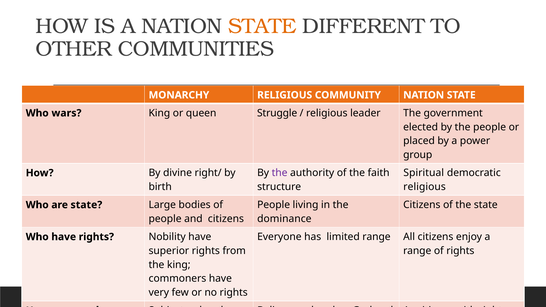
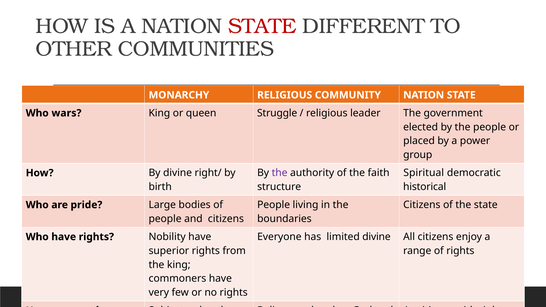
STATE at (262, 26) colour: orange -> red
religious at (425, 187): religious -> historical
are state: state -> pride
dominance: dominance -> boundaries
limited range: range -> divine
